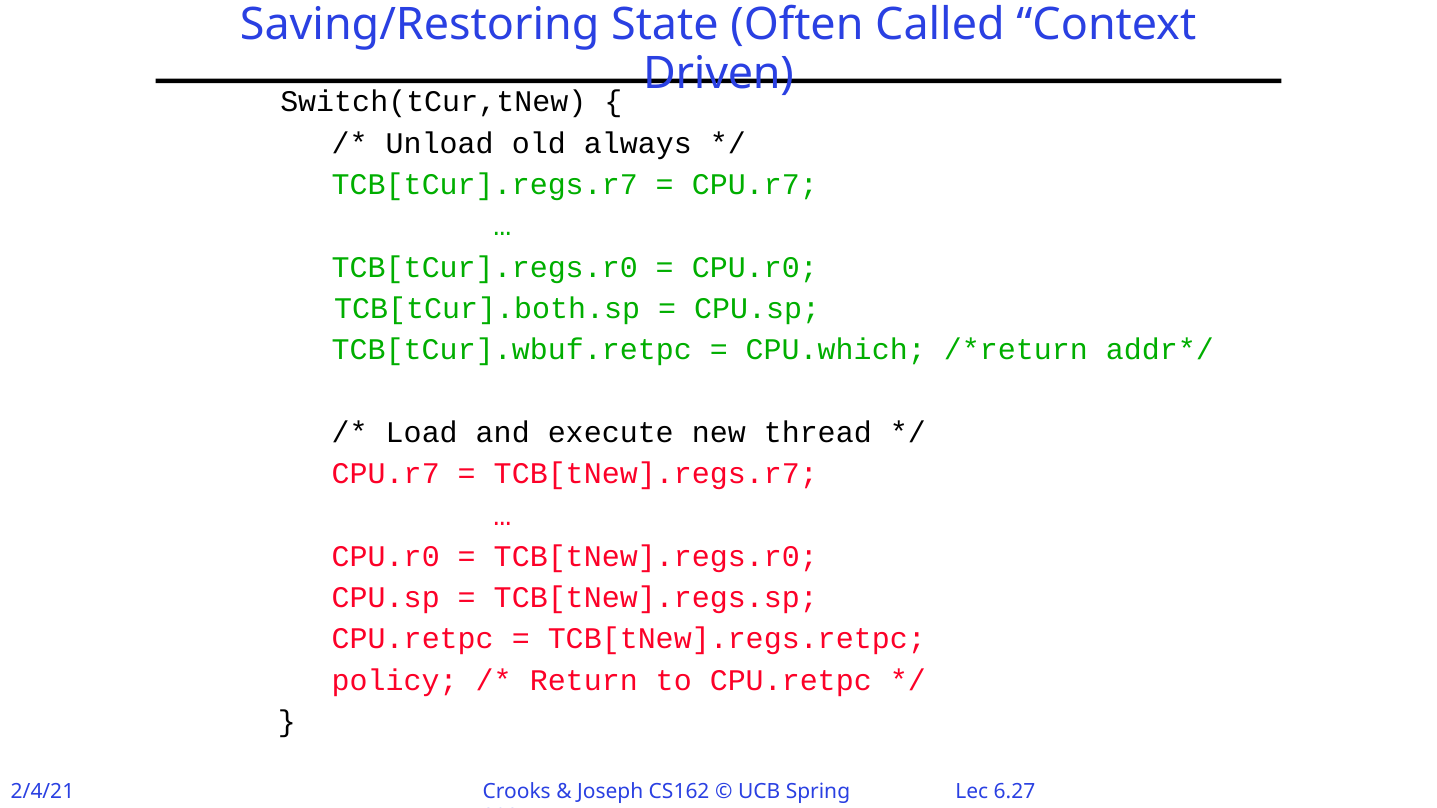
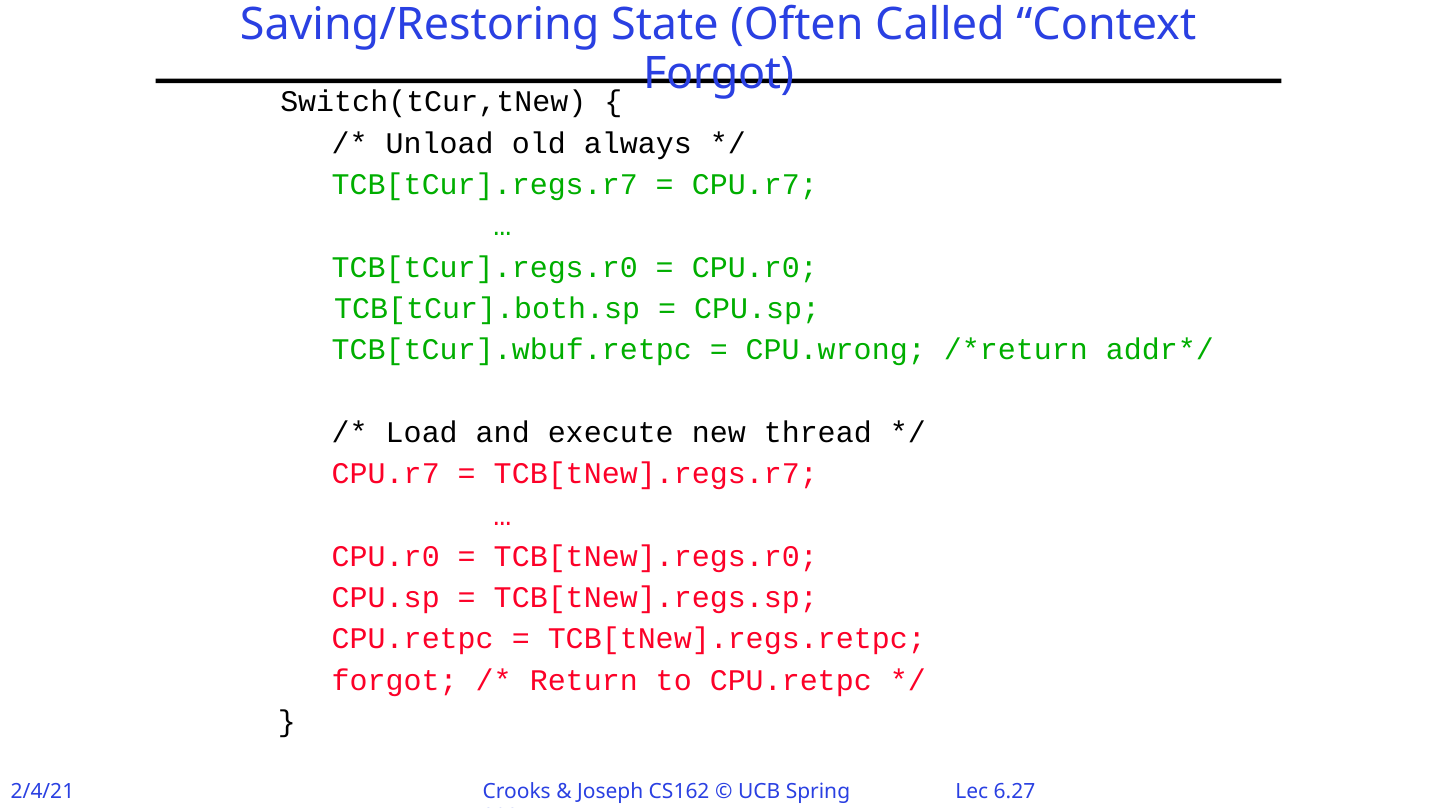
Driven at (719, 73): Driven -> Forgot
CPU.which: CPU.which -> CPU.wrong
policy at (395, 681): policy -> forgot
